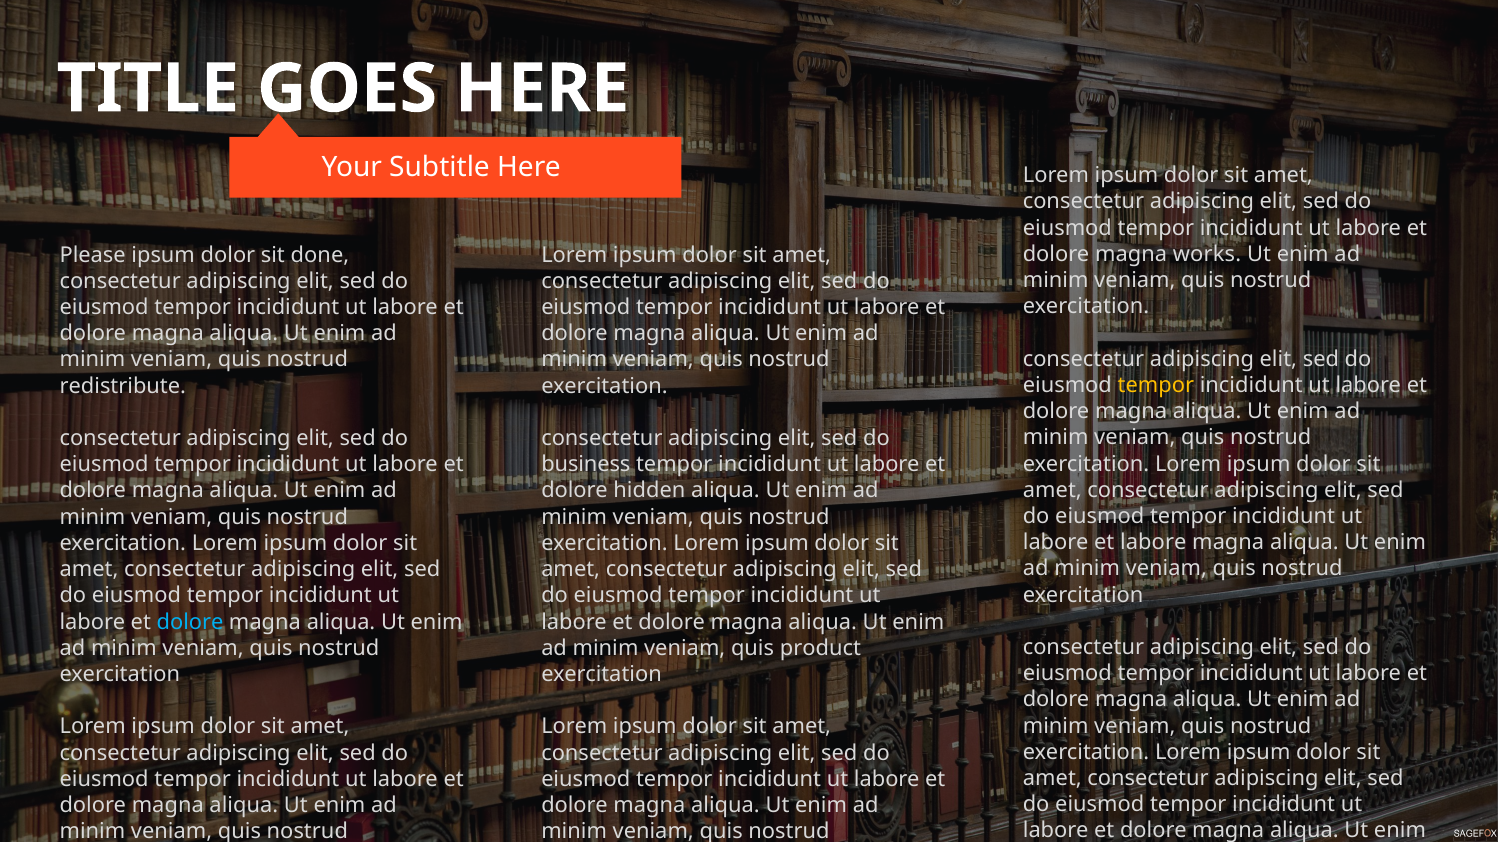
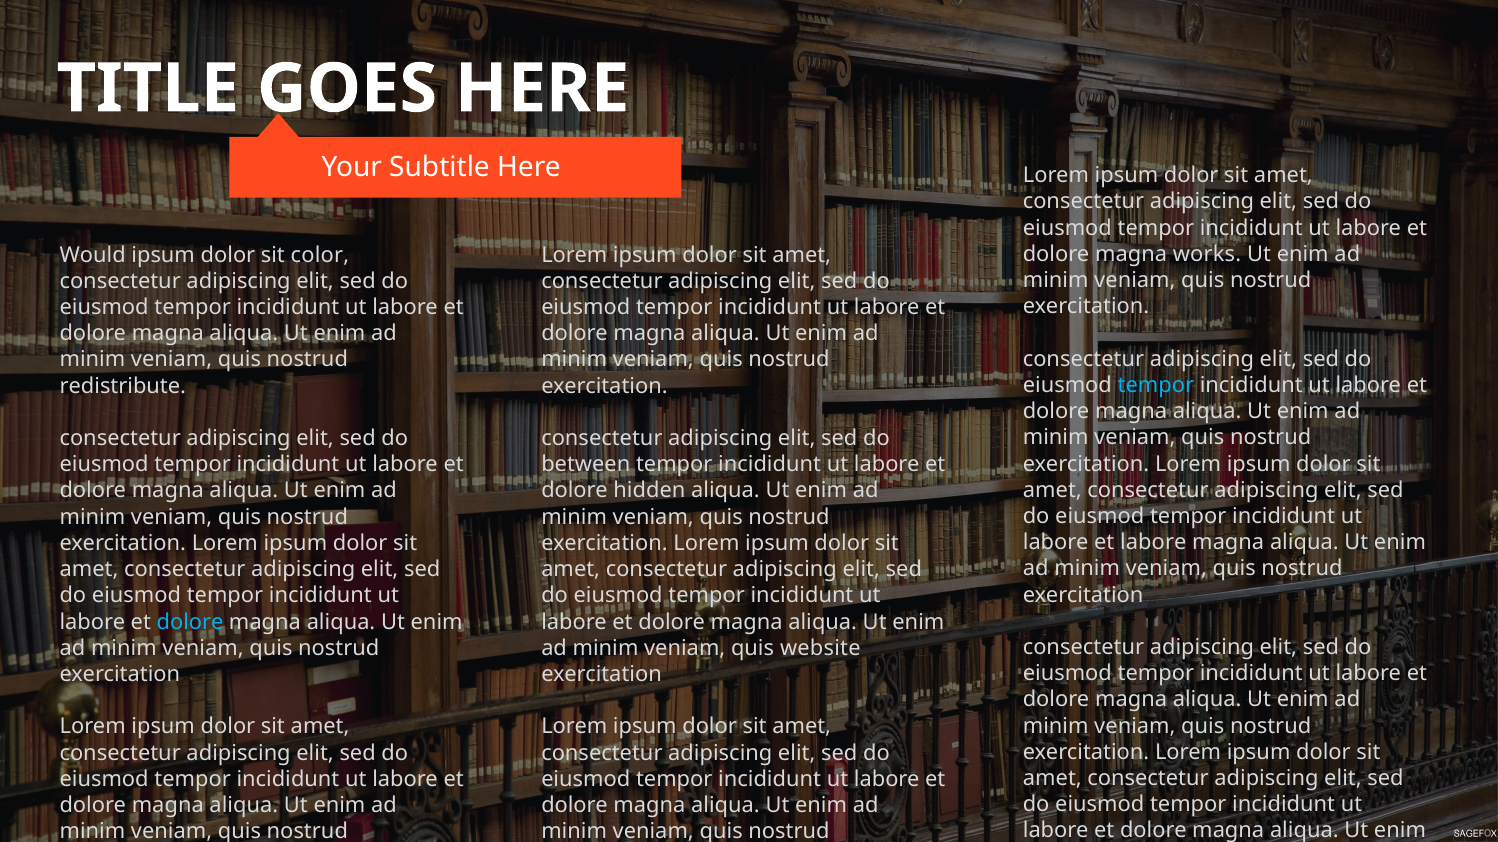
Please: Please -> Would
done: done -> color
tempor at (1156, 385) colour: yellow -> light blue
business: business -> between
product: product -> website
